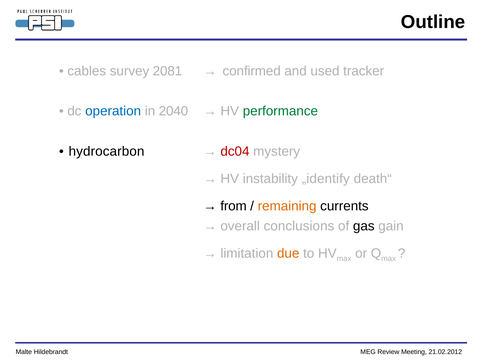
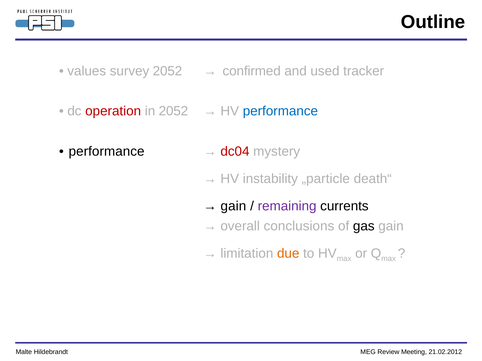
cables: cables -> values
survey 2081: 2081 -> 2052
operation colour: blue -> red
in 2040: 2040 -> 2052
performance at (280, 111) colour: green -> blue
hydrocarbon at (107, 152): hydrocarbon -> performance
„identify: „identify -> „particle
from at (234, 206): from -> gain
remaining colour: orange -> purple
